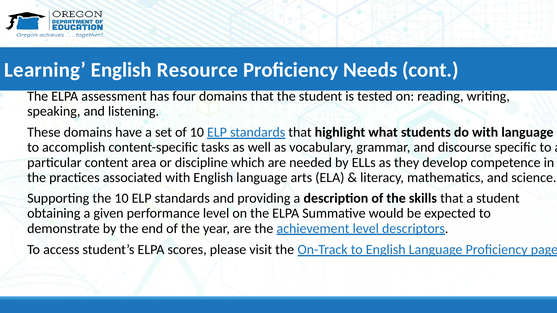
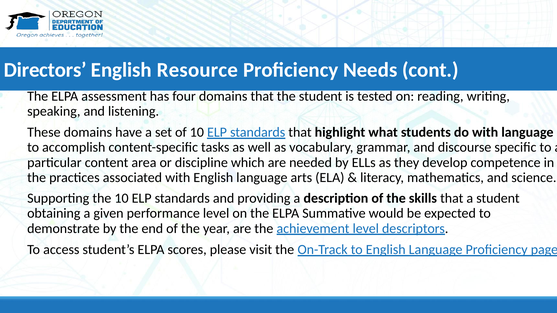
Learning: Learning -> Directors
